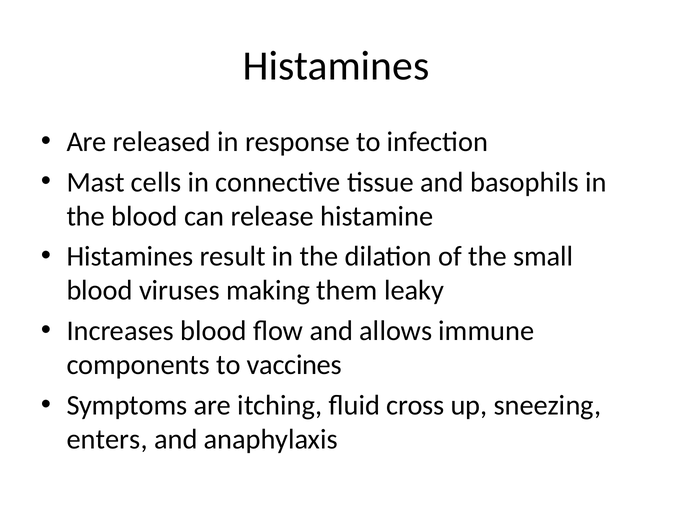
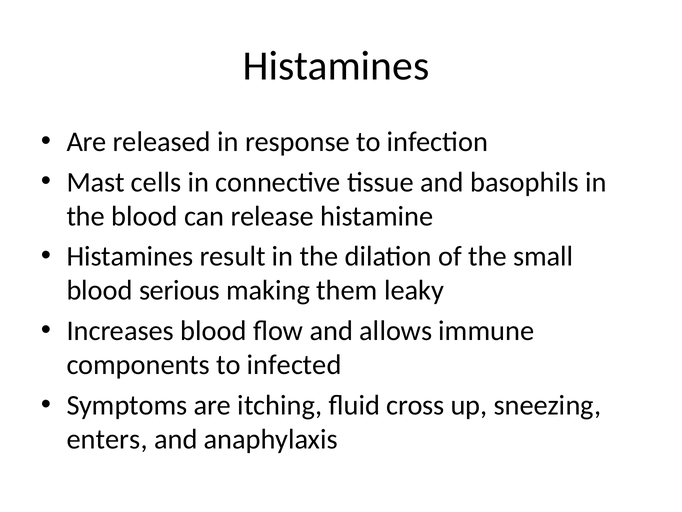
viruses: viruses -> serious
vaccines: vaccines -> infected
